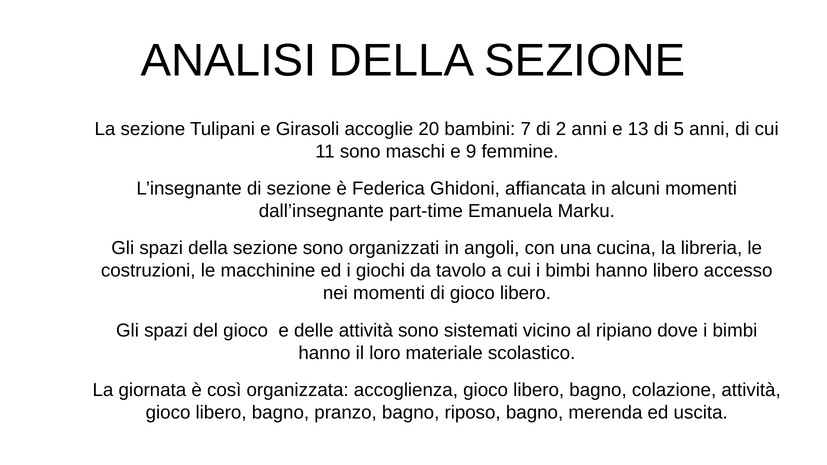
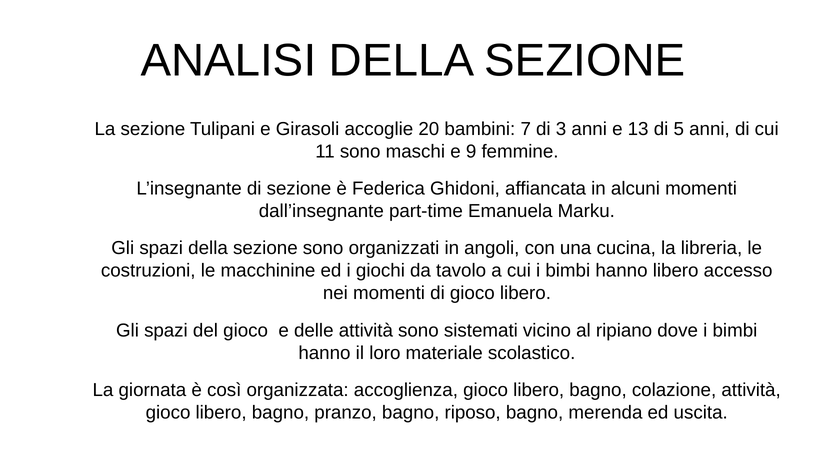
2: 2 -> 3
